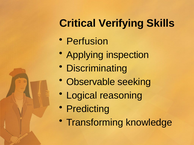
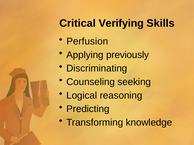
inspection: inspection -> previously
Observable: Observable -> Counseling
